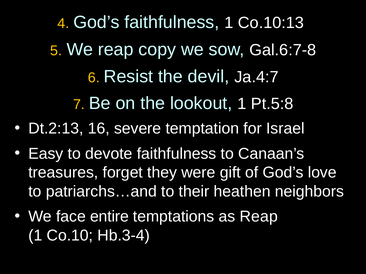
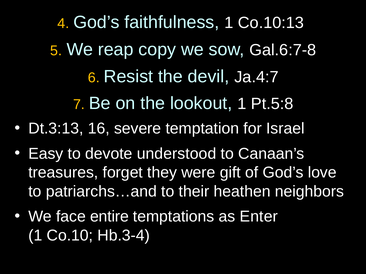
Dt.2:13: Dt.2:13 -> Dt.3:13
devote faithfulness: faithfulness -> understood
as Reap: Reap -> Enter
